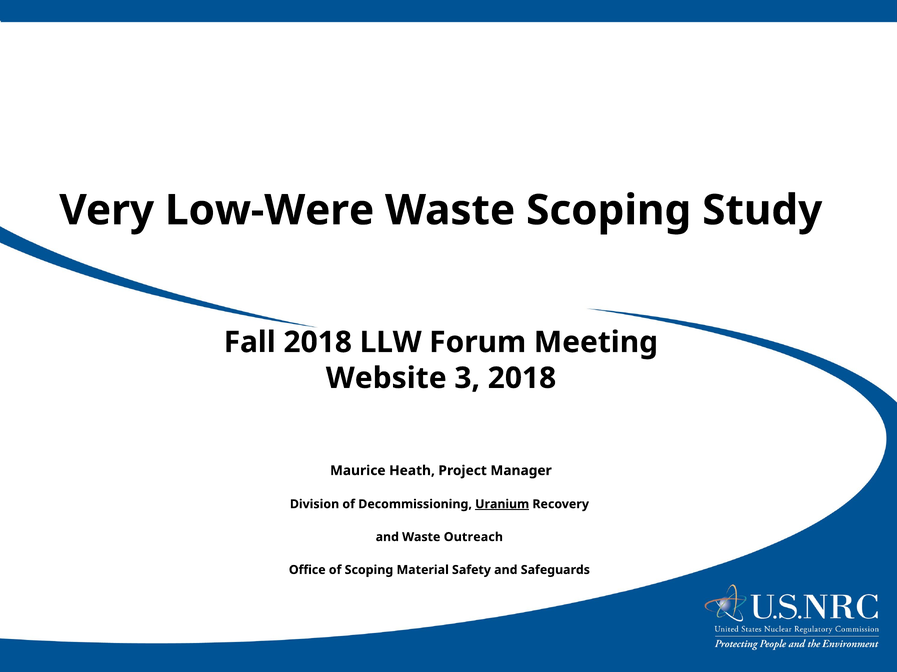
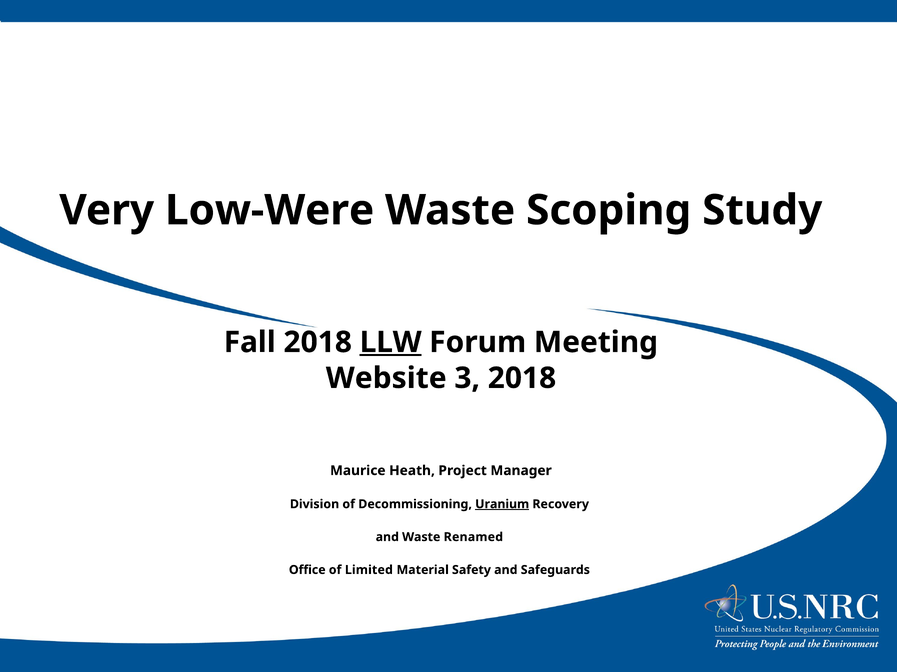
LLW underline: none -> present
Outreach: Outreach -> Renamed
of Scoping: Scoping -> Limited
